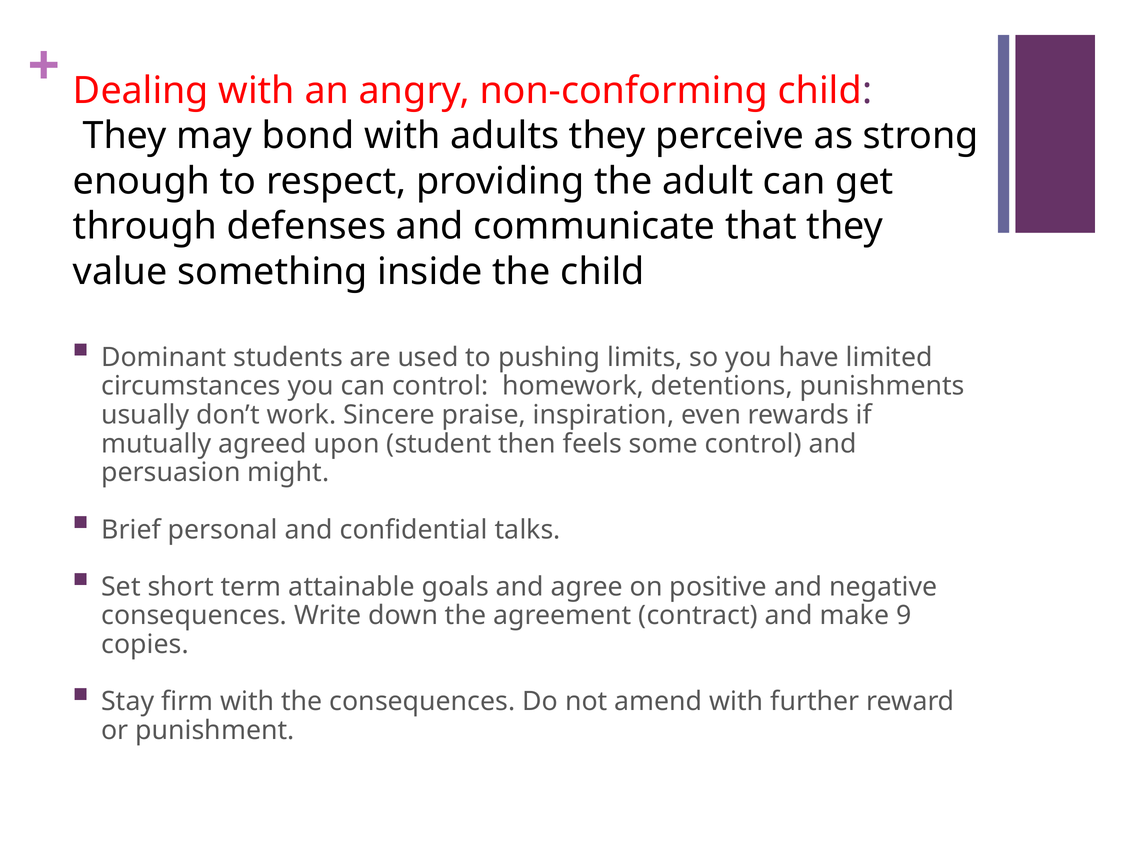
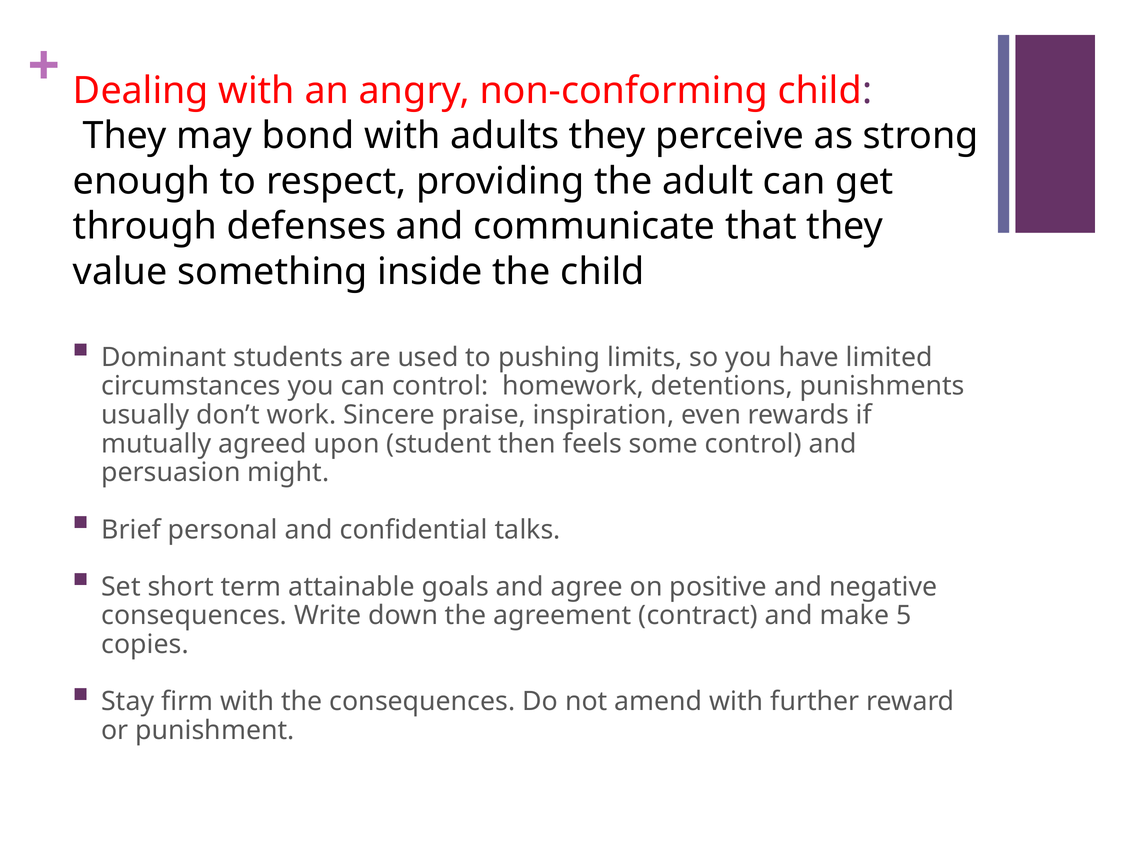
9: 9 -> 5
